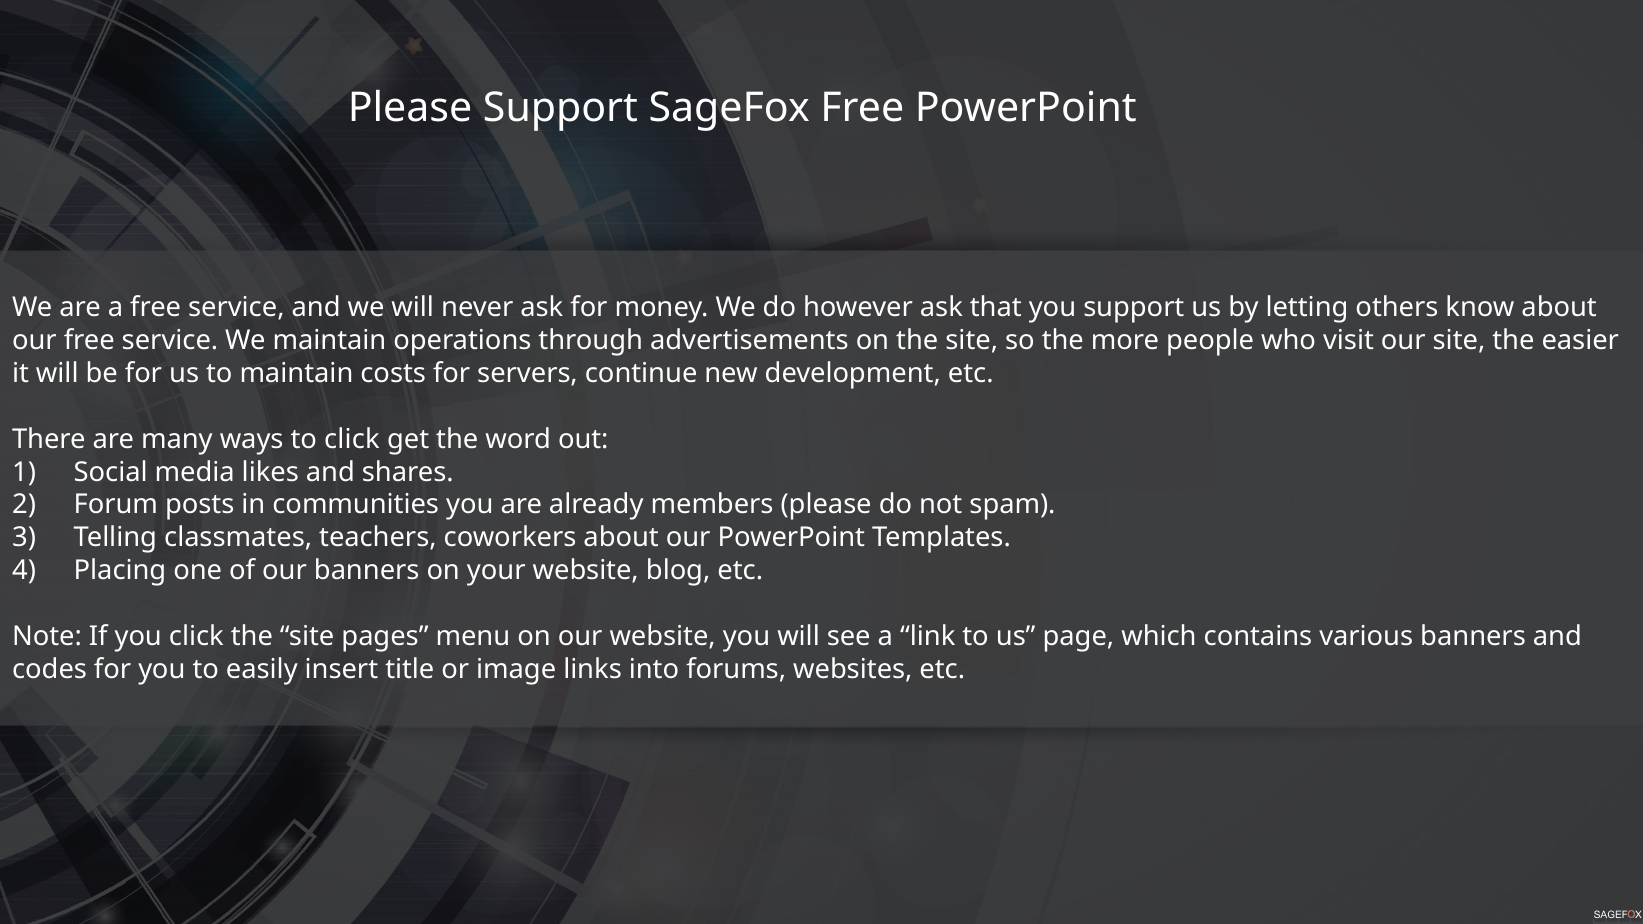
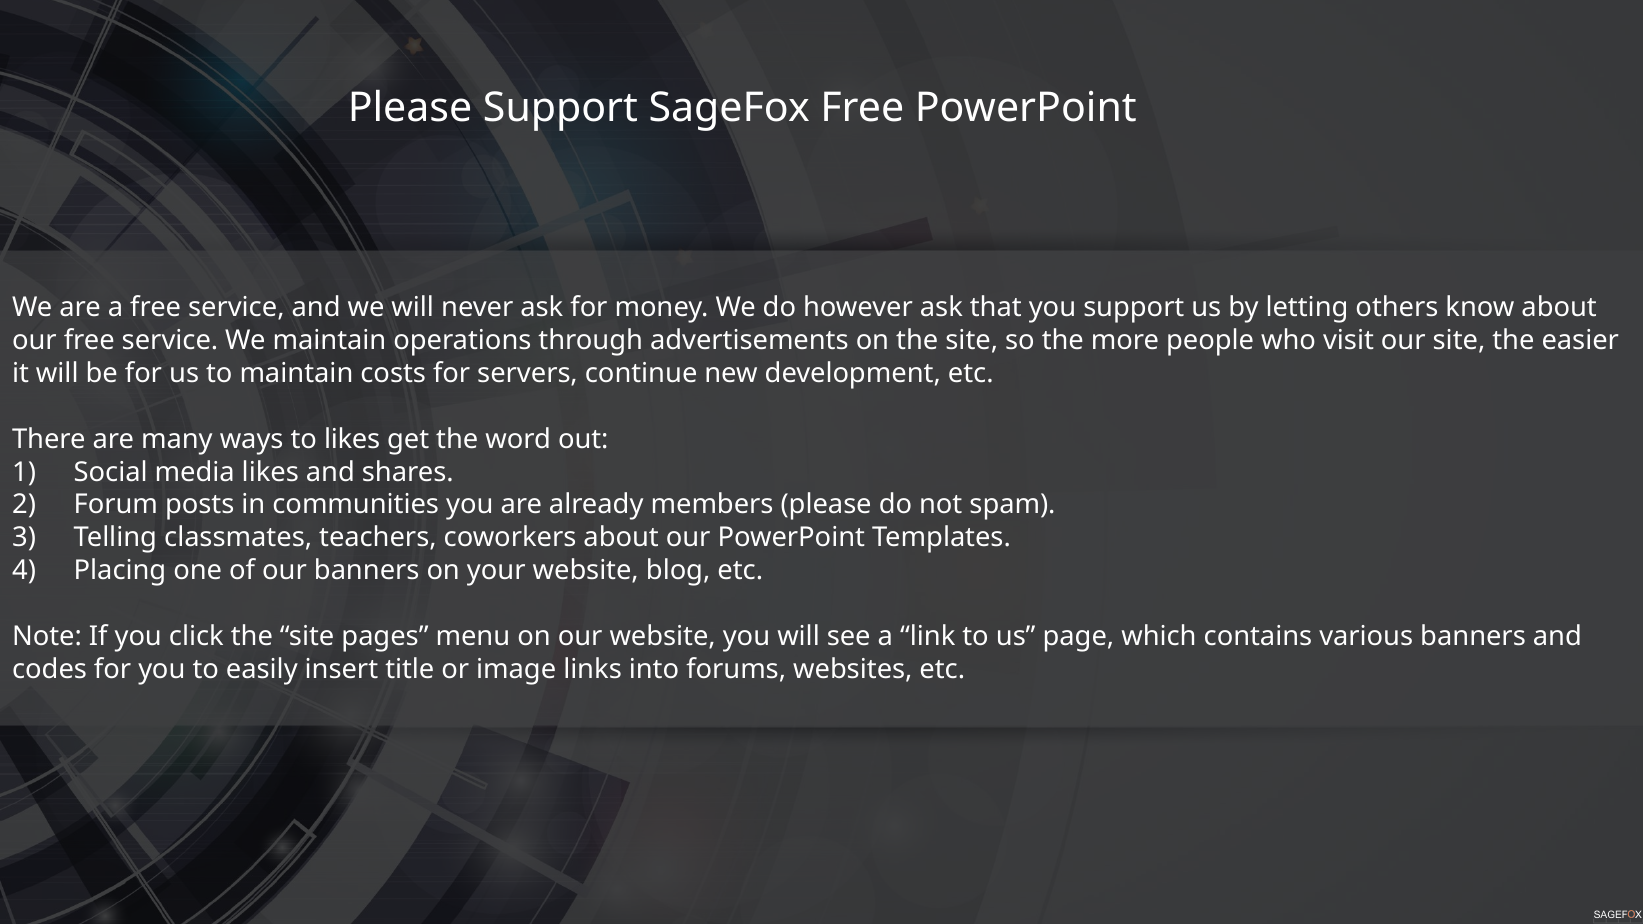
to click: click -> likes
